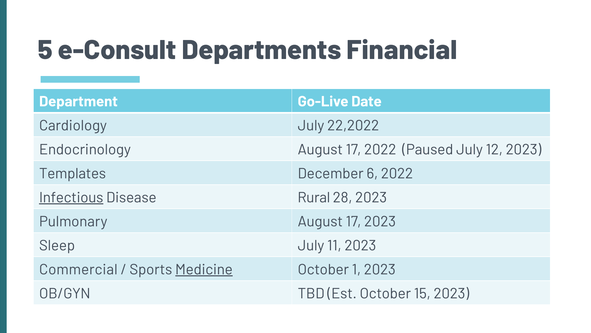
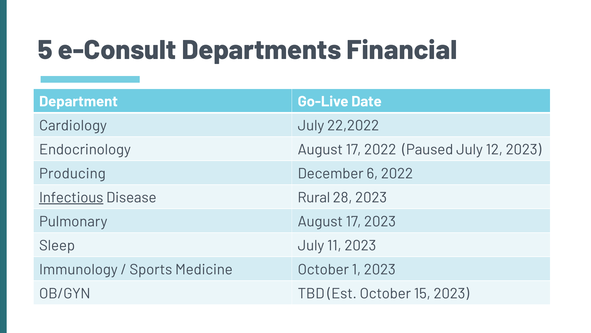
Templates: Templates -> Producing
Commercial: Commercial -> Immunology
Medicine underline: present -> none
